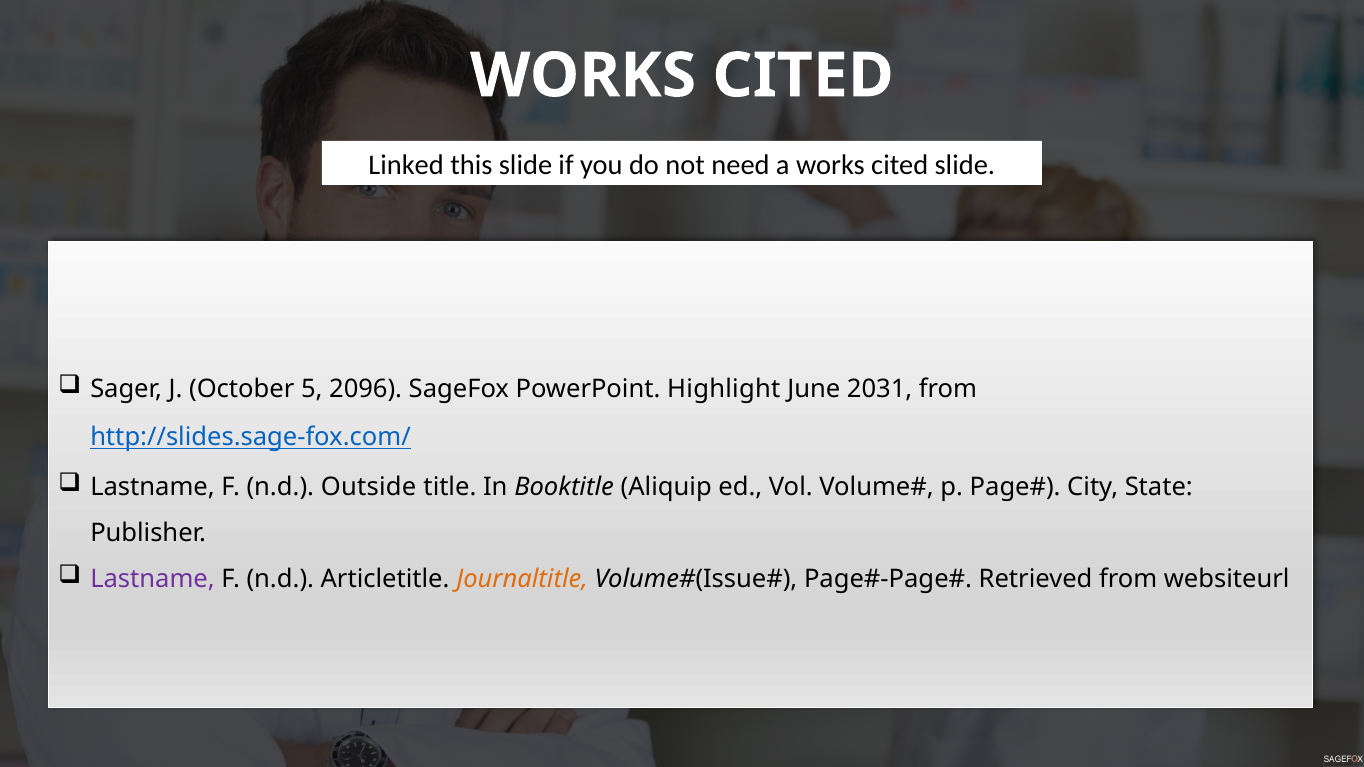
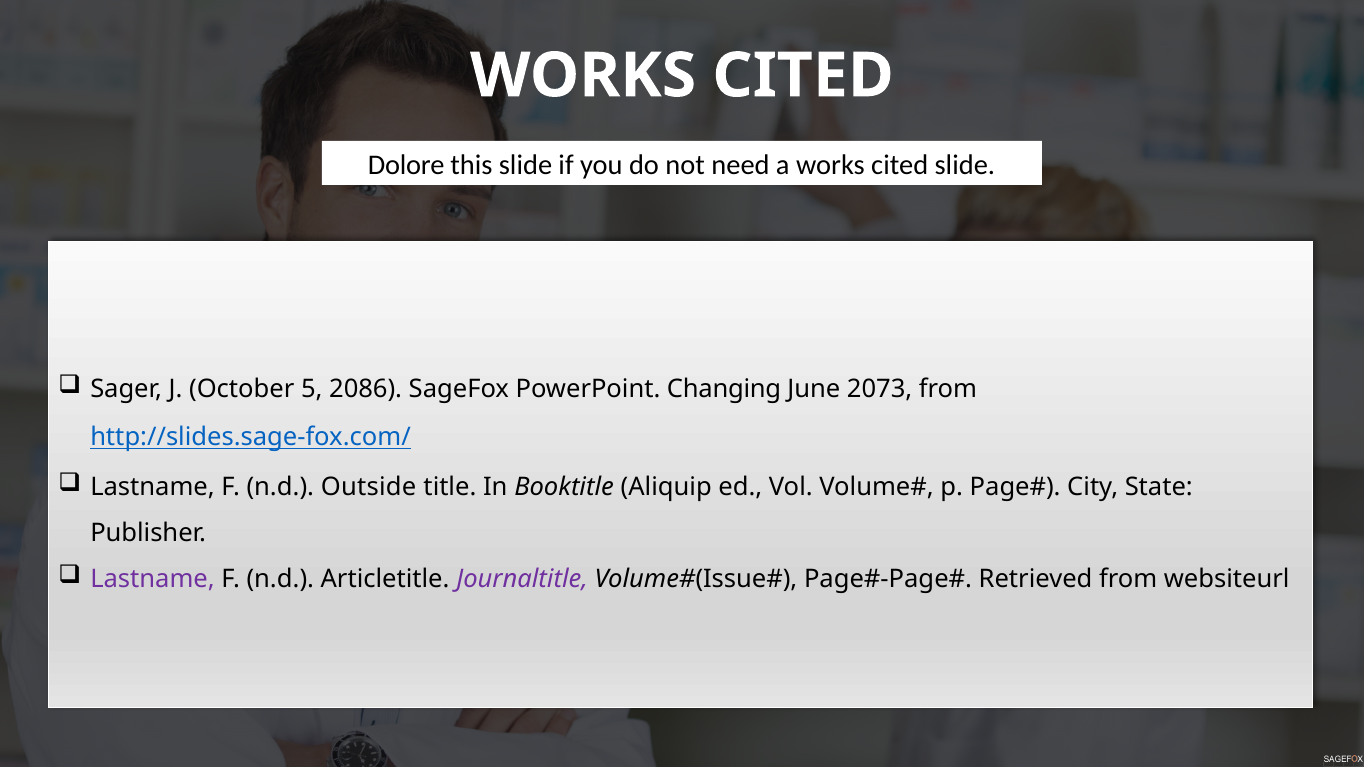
Linked: Linked -> Dolore
2096: 2096 -> 2086
Highlight: Highlight -> Changing
2031: 2031 -> 2073
Journaltitle colour: orange -> purple
